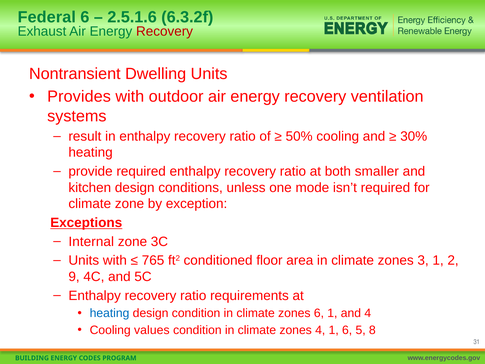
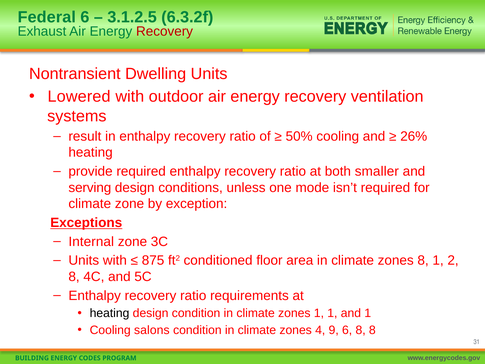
2.5.1.6: 2.5.1.6 -> 3.1.2.5
Provides: Provides -> Lowered
30%: 30% -> 26%
kitchen: kitchen -> serving
765: 765 -> 875
zones 3: 3 -> 8
9 at (74, 277): 9 -> 8
heating at (110, 313) colour: blue -> black
zones 6: 6 -> 1
and 4: 4 -> 1
values: values -> salons
4 1: 1 -> 9
6 5: 5 -> 8
